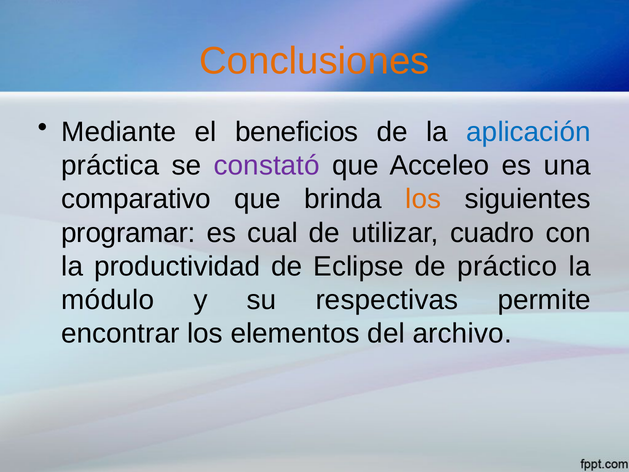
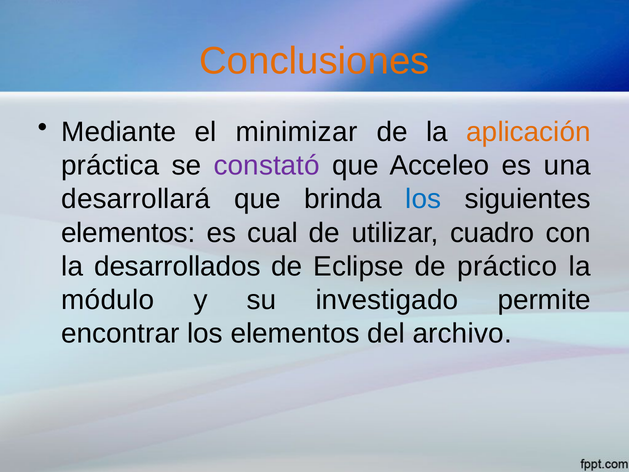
beneficios: beneficios -> minimizar
aplicación colour: blue -> orange
comparativo: comparativo -> desarrollará
los at (423, 199) colour: orange -> blue
programar at (128, 233): programar -> elementos
productividad: productividad -> desarrollados
respectivas: respectivas -> investigado
